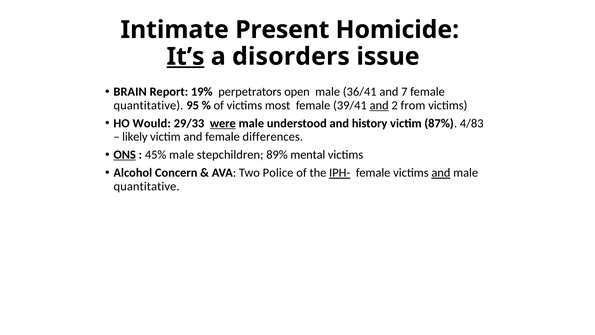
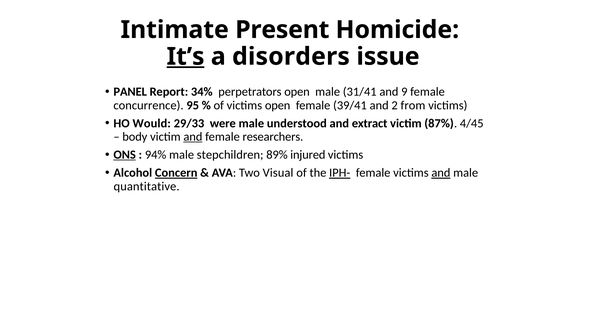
BRAIN: BRAIN -> PANEL
19%: 19% -> 34%
36/41: 36/41 -> 31/41
7: 7 -> 9
quantitative at (148, 105): quantitative -> concurrence
victims most: most -> open
and at (379, 105) underline: present -> none
were underline: present -> none
history: history -> extract
4/83: 4/83 -> 4/45
likely: likely -> body
and at (193, 137) underline: none -> present
differences: differences -> researchers
45%: 45% -> 94%
mental: mental -> injured
Concern underline: none -> present
Police: Police -> Visual
